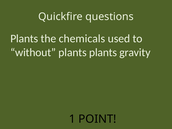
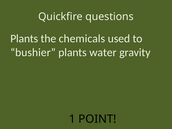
without: without -> bushier
plants plants: plants -> water
